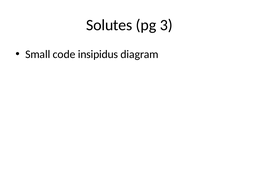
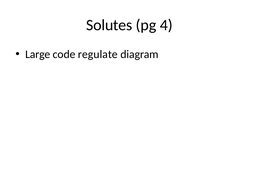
3: 3 -> 4
Small: Small -> Large
insipidus: insipidus -> regulate
